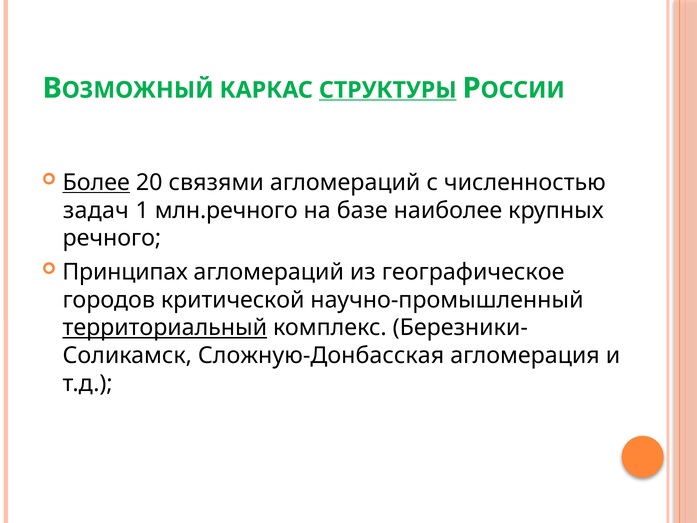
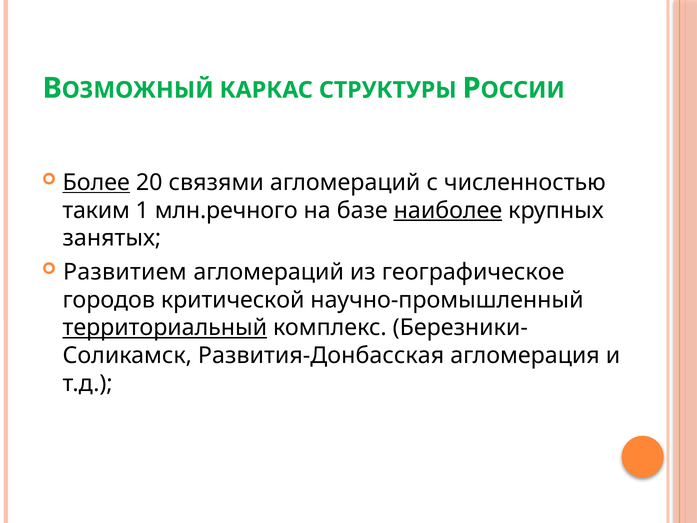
СТРУКТУРЫ underline: present -> none
задач: задач -> таким
наиболее underline: none -> present
речного: речного -> занятых
Принципах: Принципах -> Развитием
Сложную-Донбасская: Сложную-Донбасская -> Развития-Донбасская
